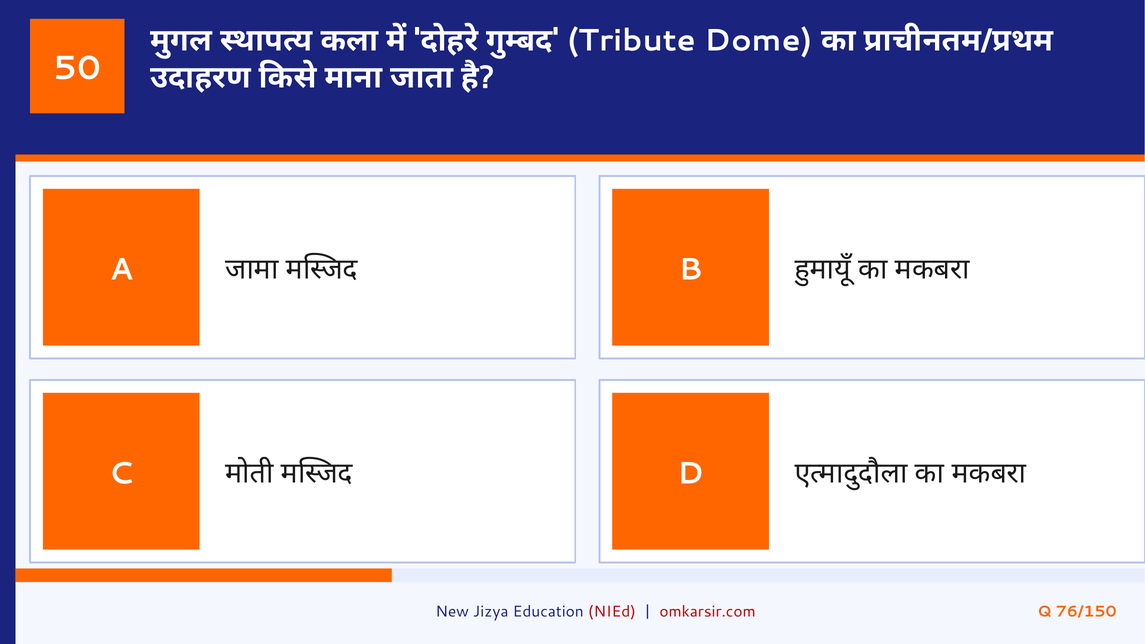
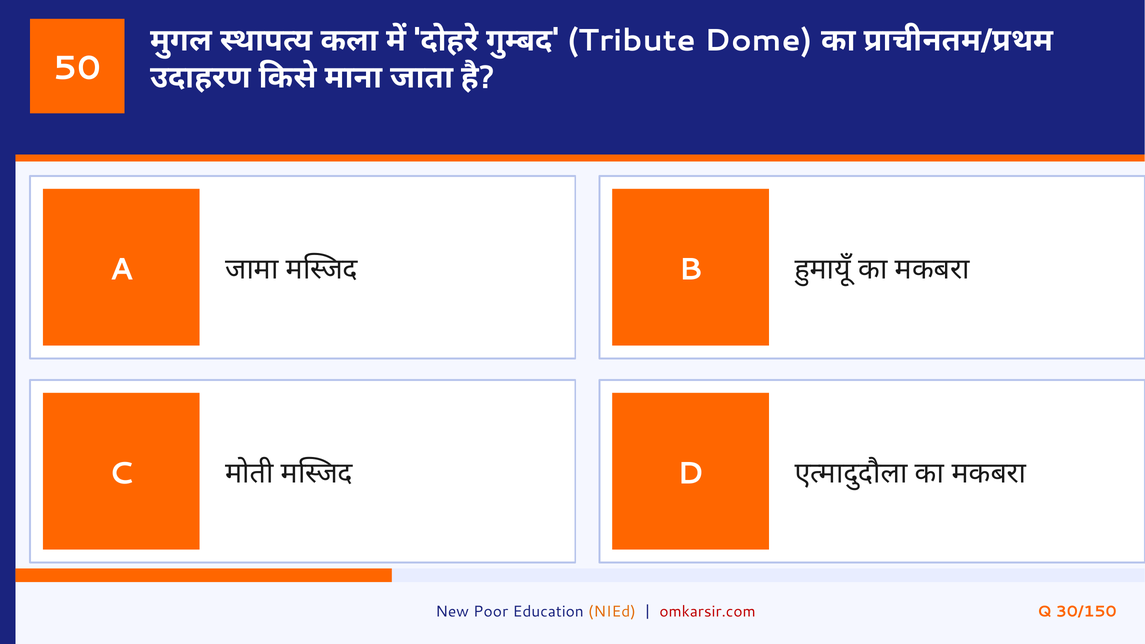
Jizya: Jizya -> Poor
NIEd colour: red -> orange
76/150: 76/150 -> 30/150
